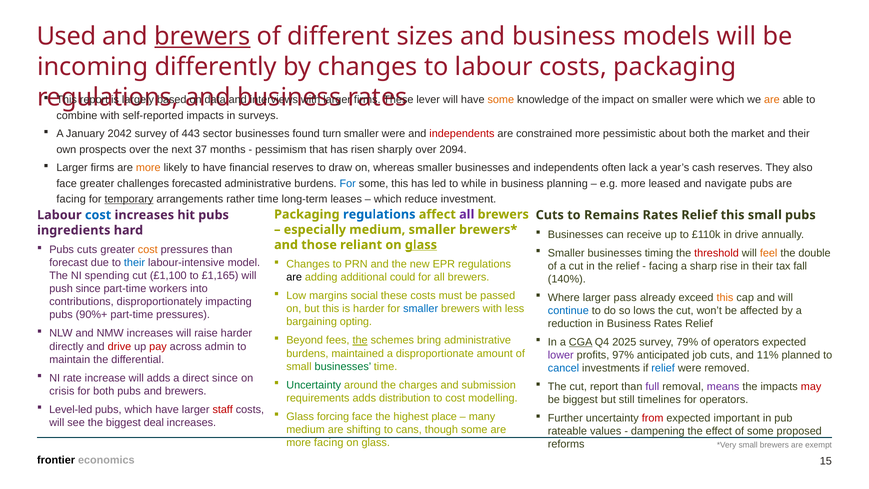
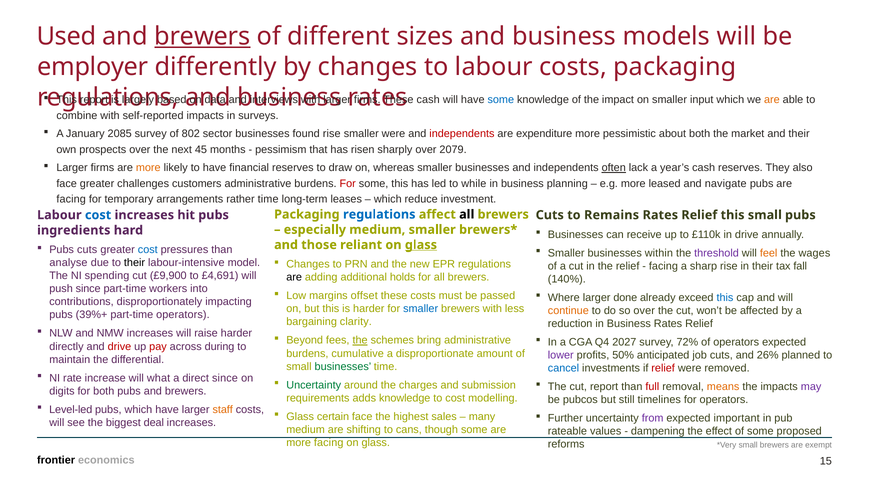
incoming: incoming -> employer
lever at (428, 100): lever -> cash
some at (501, 100) colour: orange -> blue
on smaller were: were -> input
2042: 2042 -> 2085
443: 443 -> 802
found turn: turn -> rise
constrained: constrained -> expenditure
37: 37 -> 45
2094: 2094 -> 2079
often underline: none -> present
forecasted: forecasted -> customers
For at (348, 183) colour: blue -> red
temporary underline: present -> none
all at (467, 214) colour: purple -> black
cost at (148, 250) colour: orange -> blue
timing: timing -> within
threshold colour: red -> purple
double: double -> wages
forecast: forecast -> analyse
their at (135, 263) colour: blue -> black
£1,100: £1,100 -> £9,900
£1,165: £1,165 -> £4,691
could: could -> holds
social: social -> offset
pass: pass -> done
this at (725, 297) colour: orange -> blue
continue colour: blue -> orange
so lows: lows -> over
90%+: 90%+ -> 39%+
part-time pressures: pressures -> operators
opting: opting -> clarity
CGA underline: present -> none
2025: 2025 -> 2027
79%: 79% -> 72%
admin: admin -> during
maintained: maintained -> cumulative
97%: 97% -> 50%
11%: 11% -> 26%
relief at (663, 368) colour: blue -> red
will adds: adds -> what
full colour: purple -> red
means colour: purple -> orange
may colour: red -> purple
crisis: crisis -> digits
adds distribution: distribution -> knowledge
be biggest: biggest -> pubcos
staff colour: red -> orange
forcing: forcing -> certain
place: place -> sales
from colour: red -> purple
